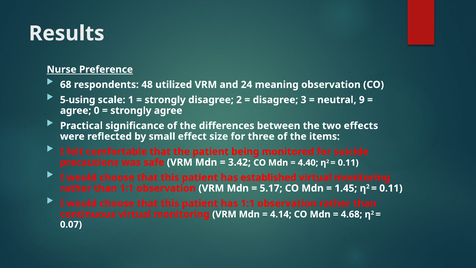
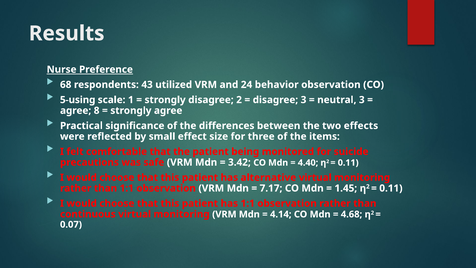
48: 48 -> 43
meaning: meaning -> behavior
neutral 9: 9 -> 3
0: 0 -> 8
established: established -> alternative
5.17: 5.17 -> 7.17
